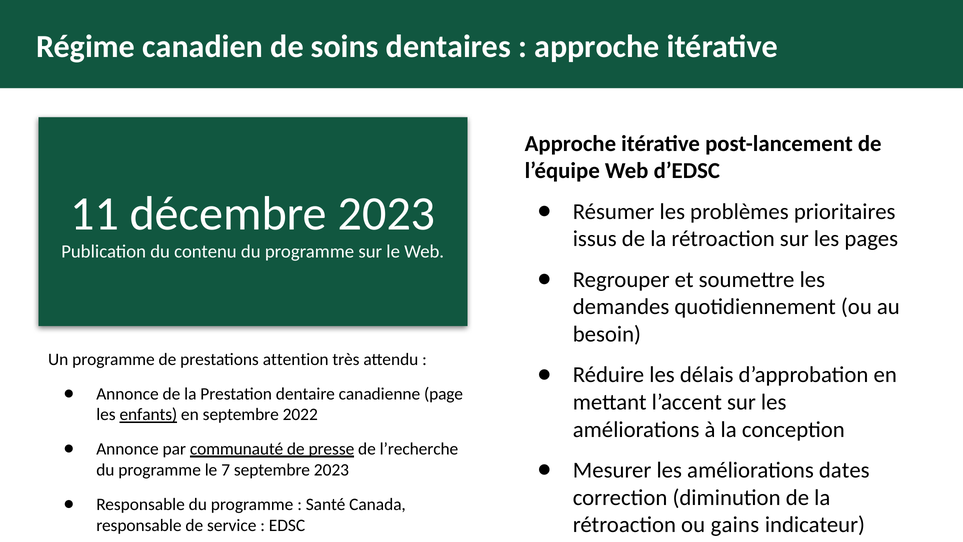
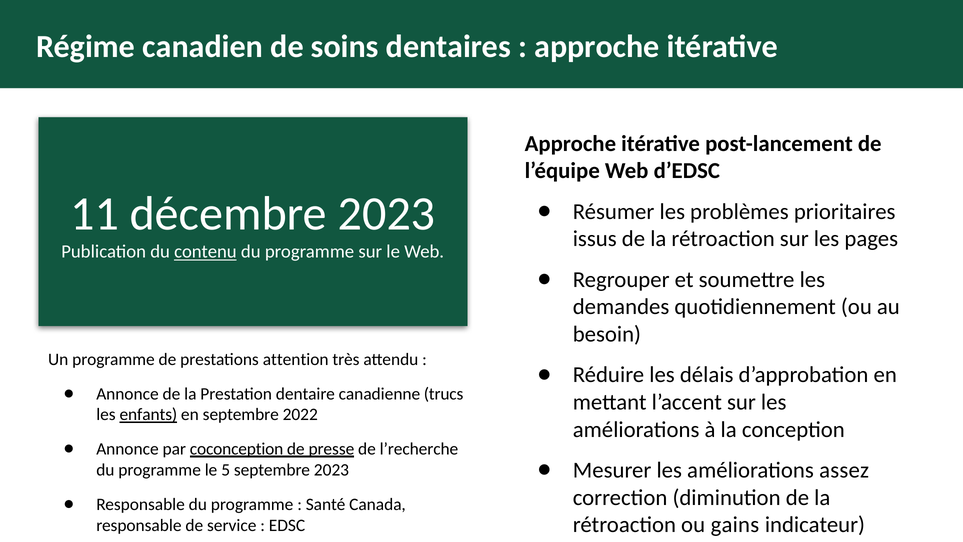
contenu underline: none -> present
page: page -> trucs
communauté: communauté -> coconception
dates: dates -> assez
7: 7 -> 5
